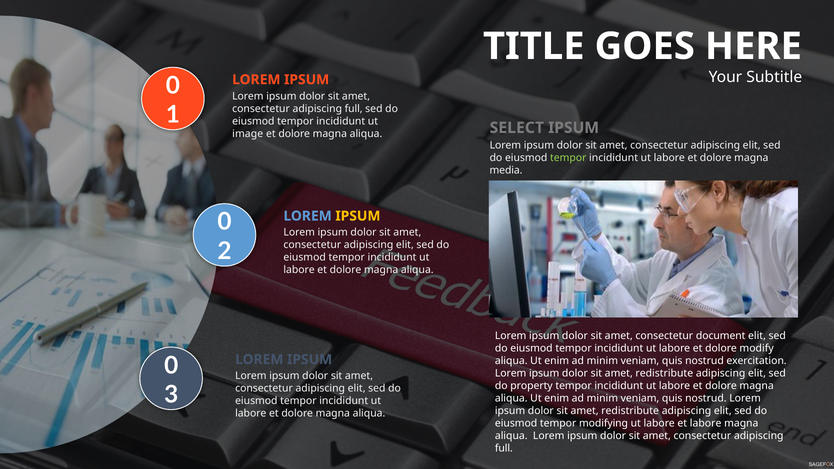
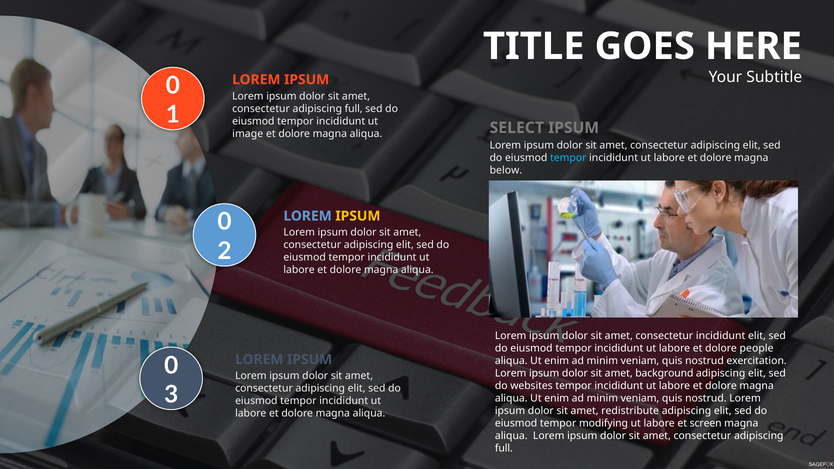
tempor at (568, 158) colour: light green -> light blue
media: media -> below
consectetur document: document -> incididunt
modify: modify -> people
redistribute at (664, 373): redistribute -> background
property: property -> websites
et labore: labore -> screen
